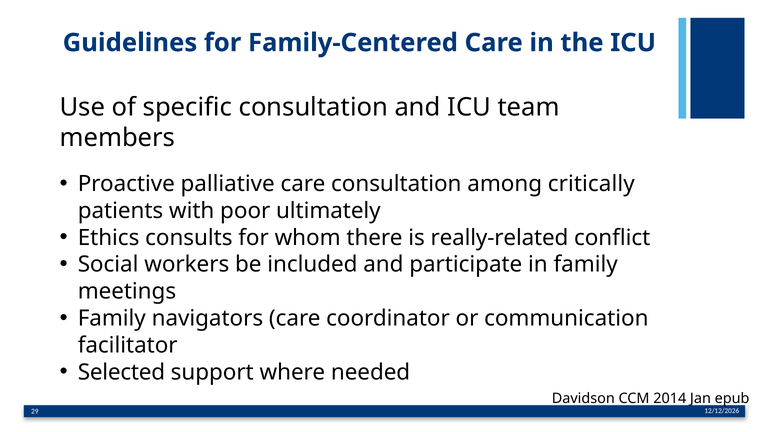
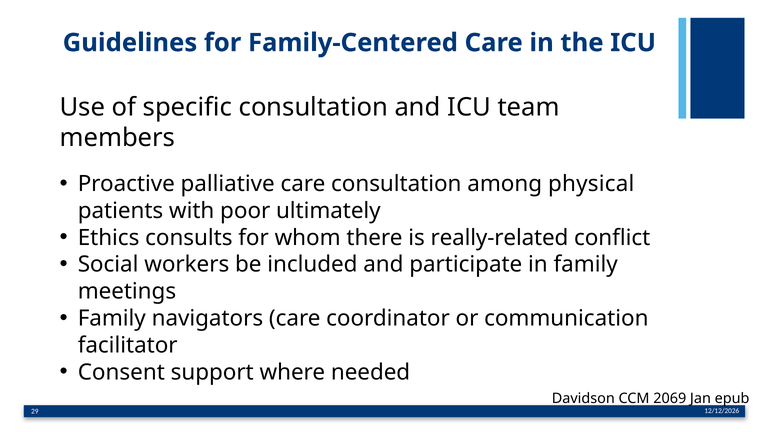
critically: critically -> physical
Selected: Selected -> Consent
2014: 2014 -> 2069
